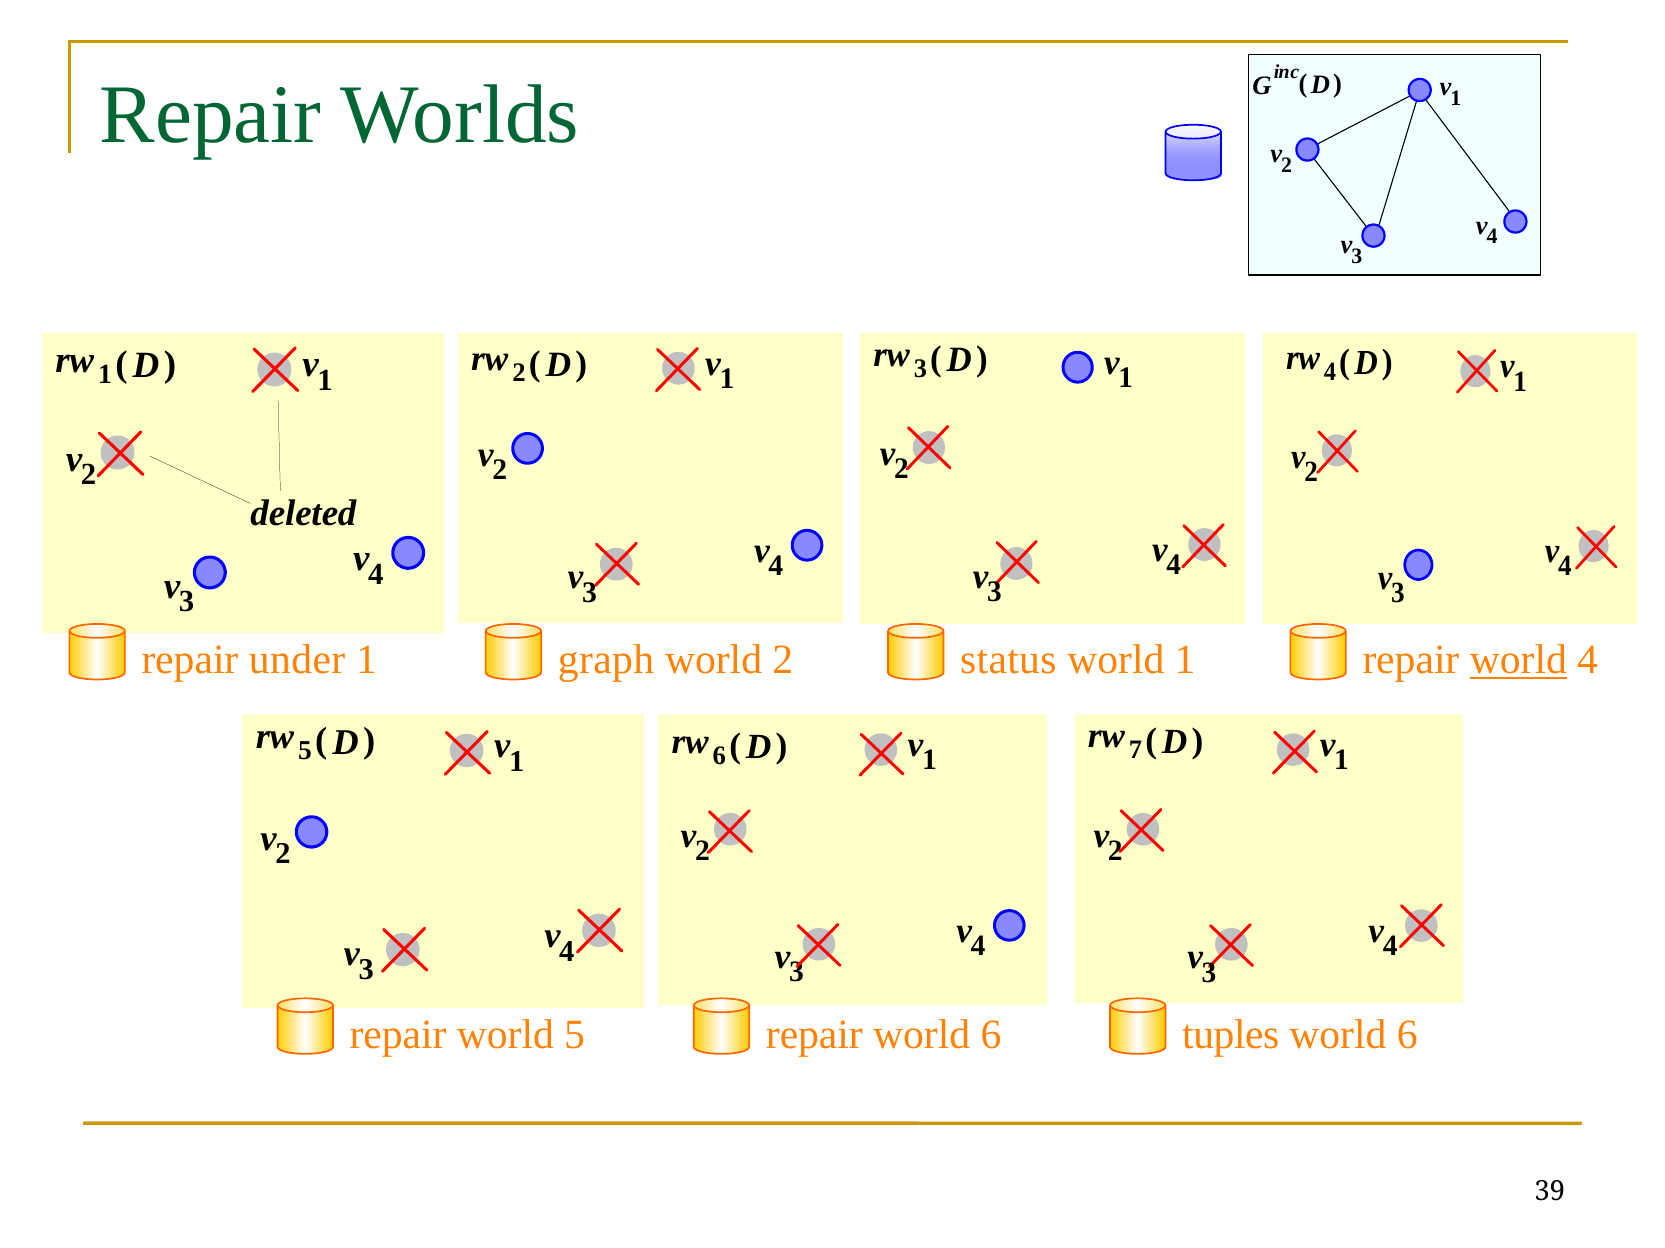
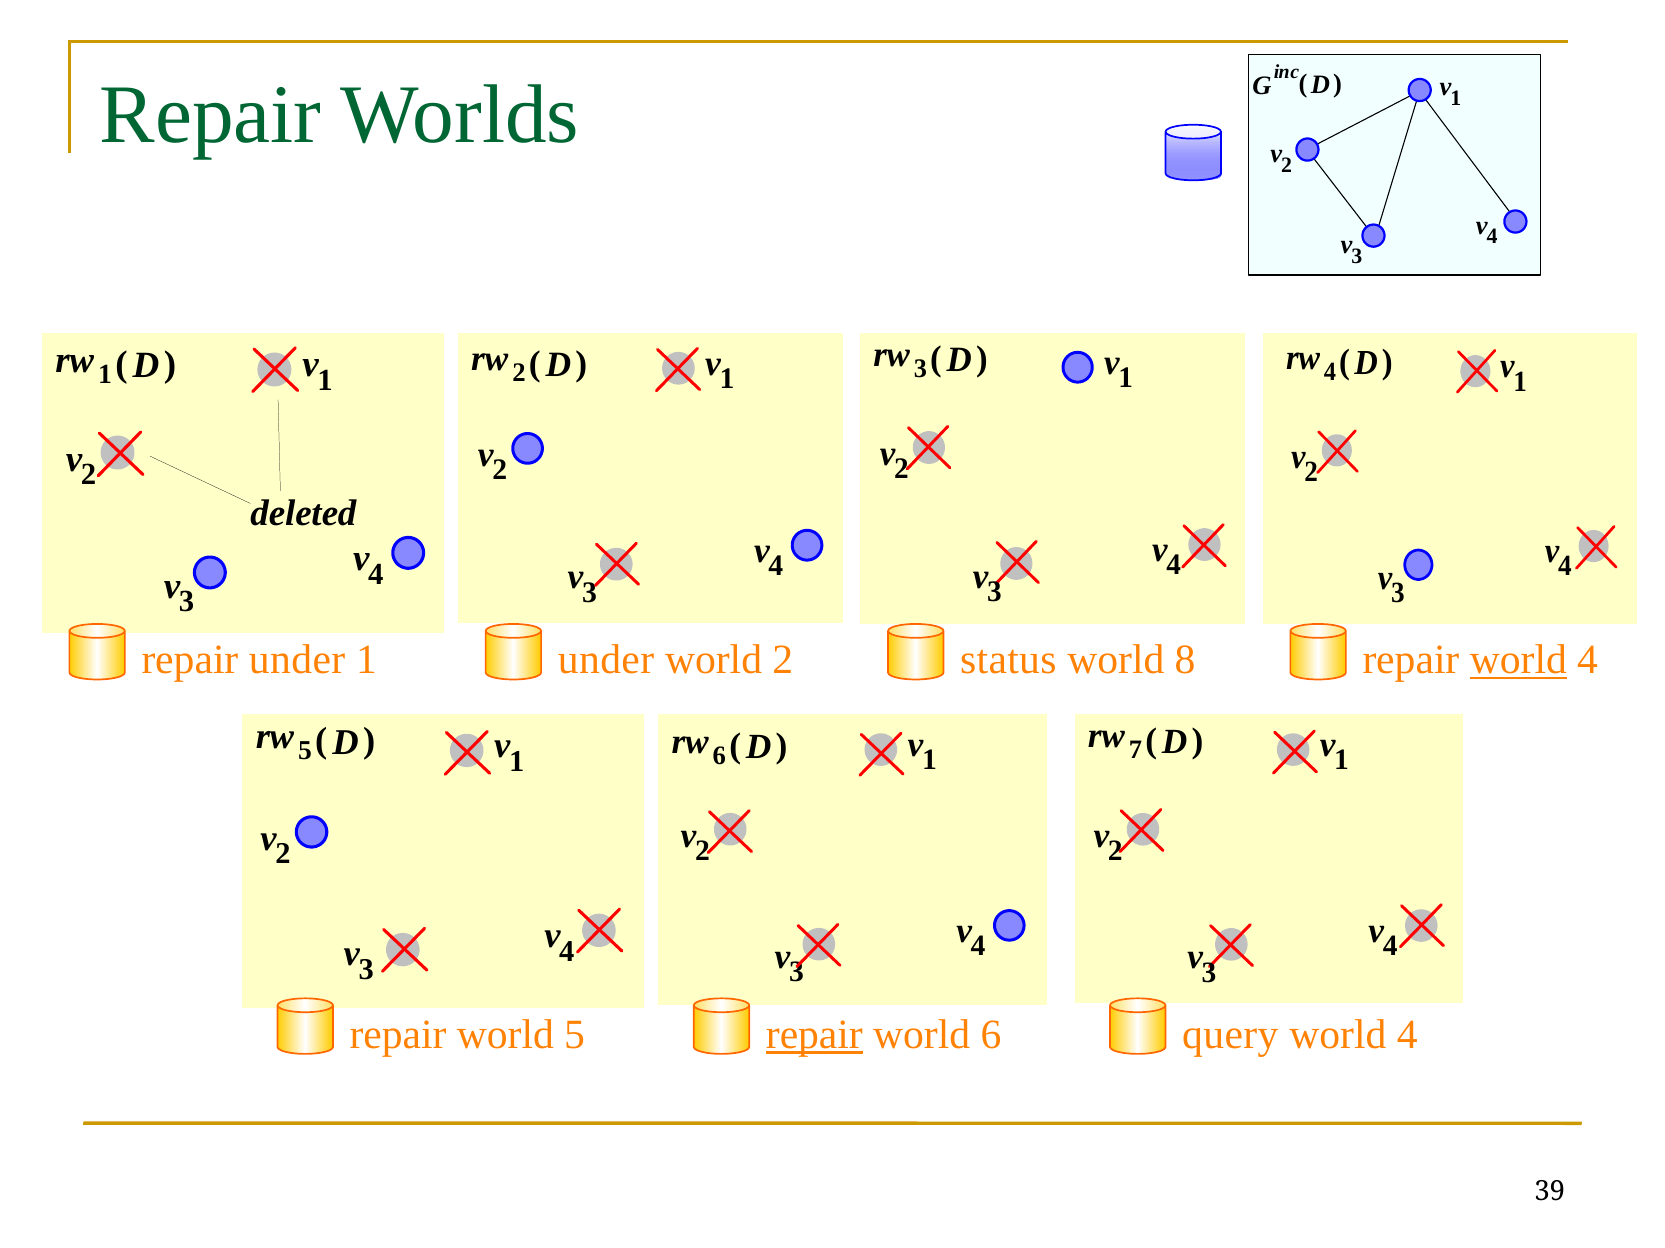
1 graph: graph -> under
world 1: 1 -> 8
repair at (814, 1035) underline: none -> present
tuples: tuples -> query
6 at (1407, 1035): 6 -> 4
